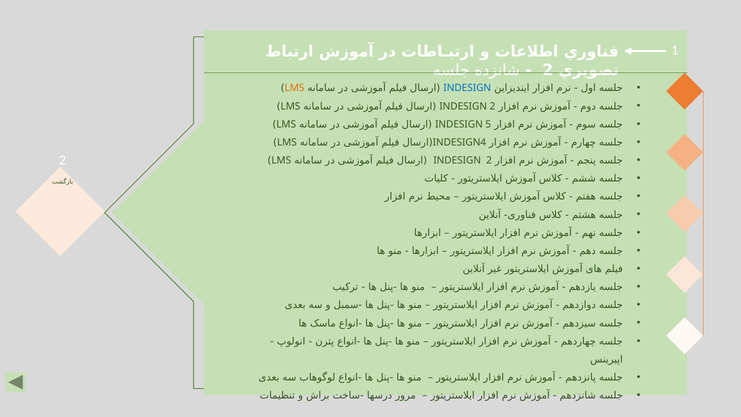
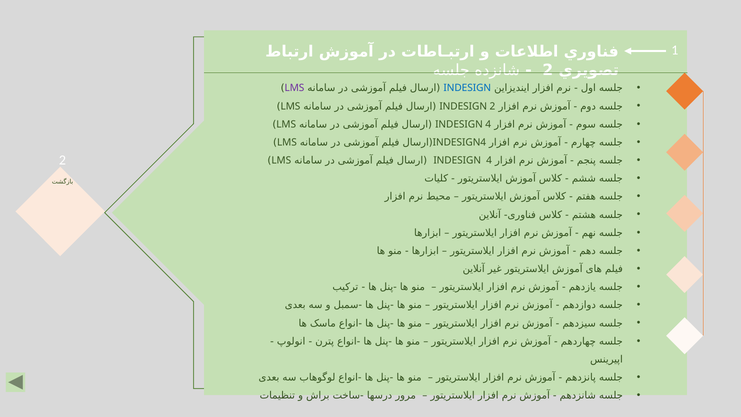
LMS at (294, 88) colour: orange -> purple
5 at (488, 124): 5 -> 4
2 at (489, 160): 2 -> 4
